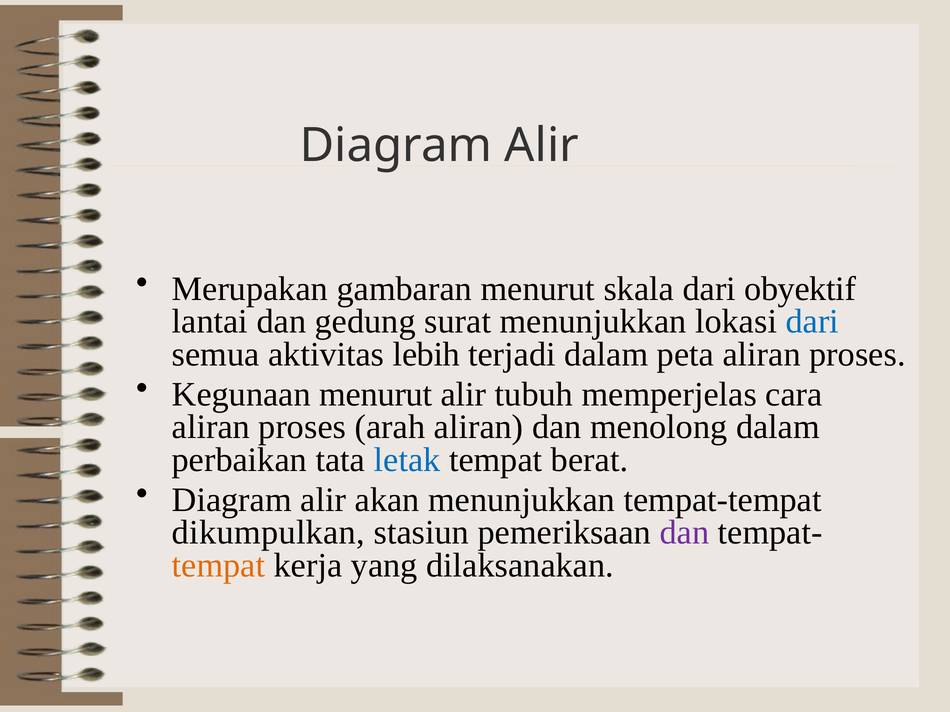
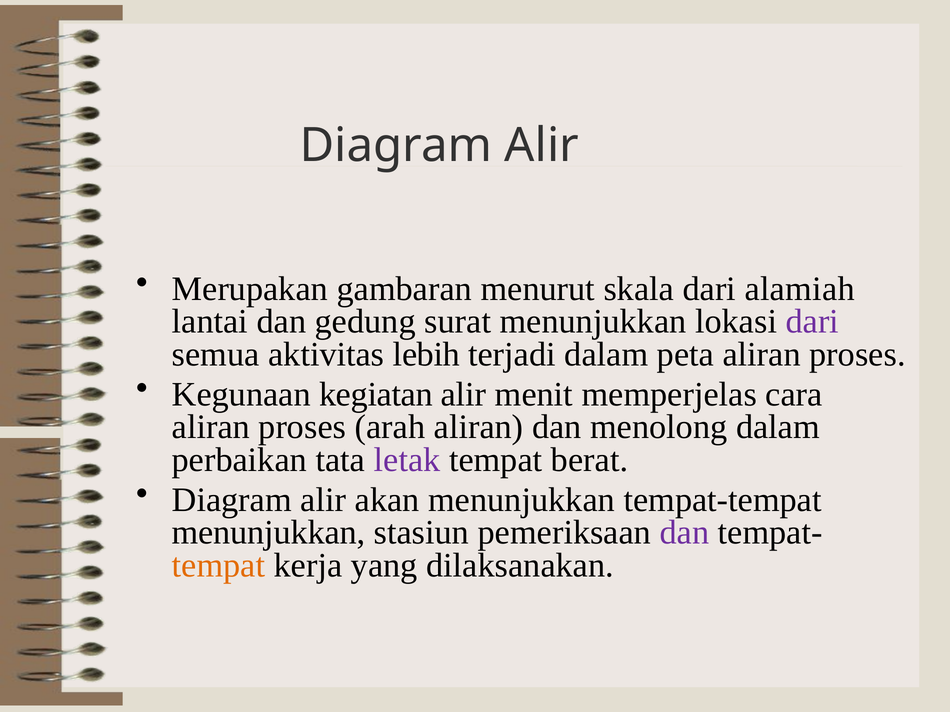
obyektif: obyektif -> alamiah
dari at (812, 322) colour: blue -> purple
Kegunaan menurut: menurut -> kegiatan
tubuh: tubuh -> menit
letak colour: blue -> purple
dikumpulkan at (268, 533): dikumpulkan -> menunjukkan
